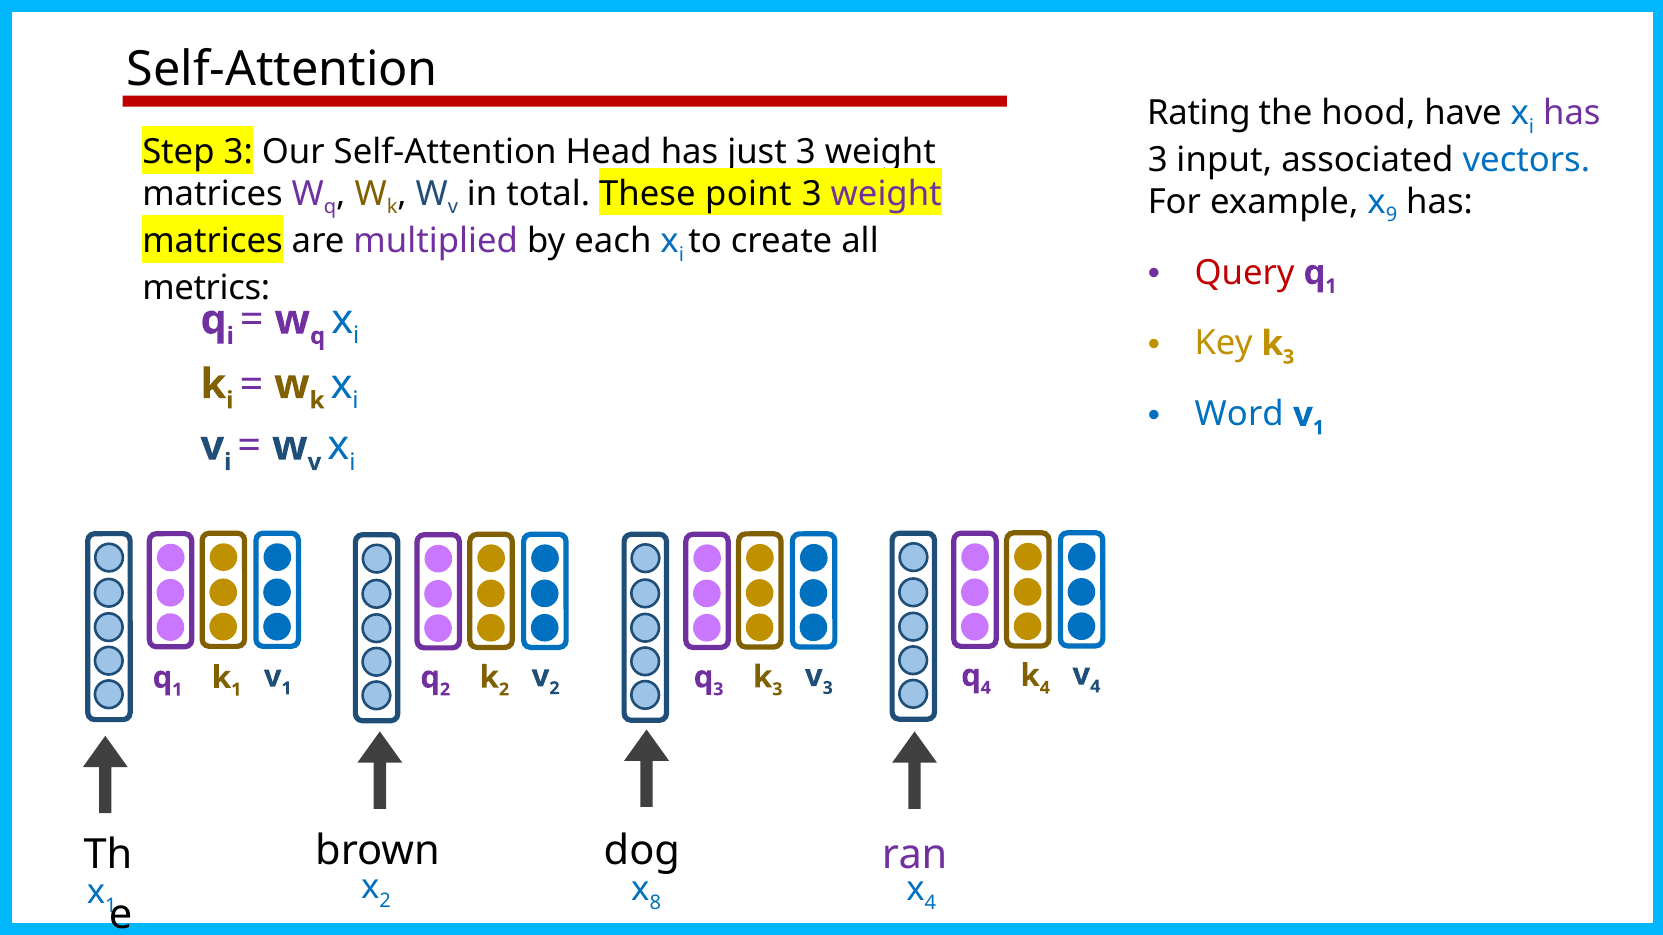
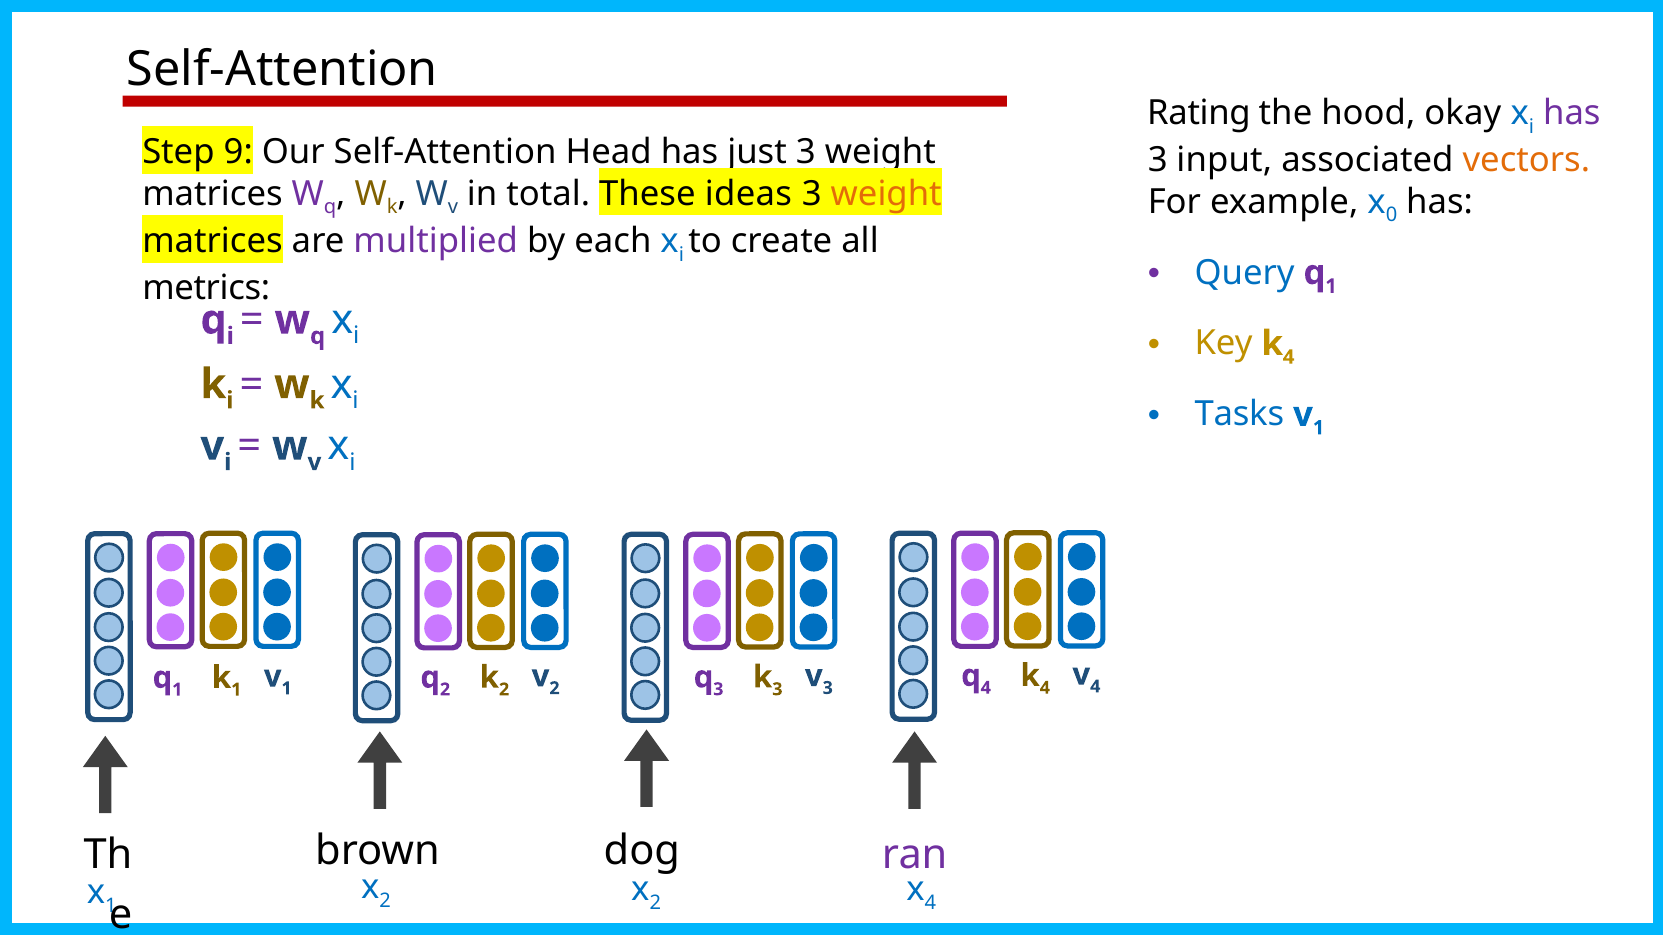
have: have -> okay
Step 3: 3 -> 9
vectors colour: blue -> orange
point: point -> ideas
weight at (886, 194) colour: purple -> orange
9: 9 -> 0
Query colour: red -> blue
3 at (1289, 357): 3 -> 4
Word: Word -> Tasks
8 at (655, 903): 8 -> 2
